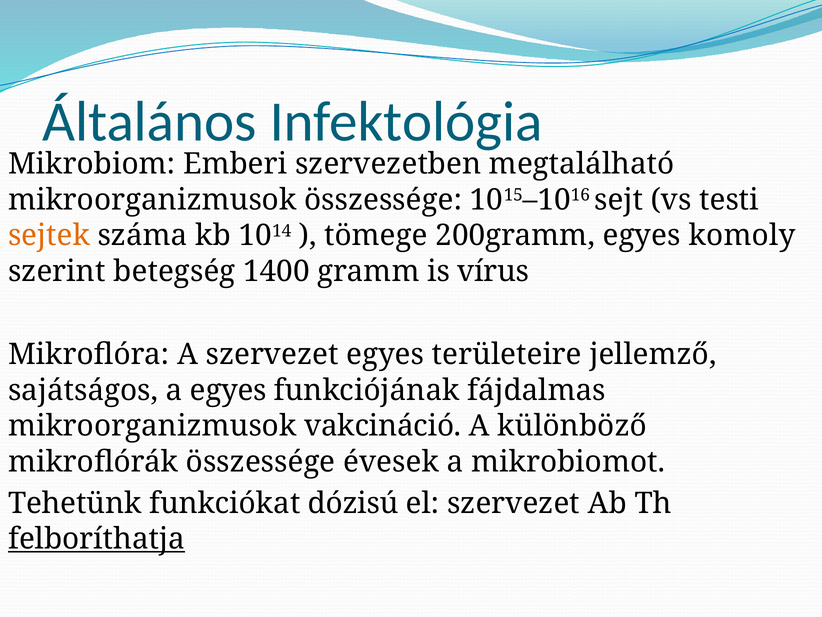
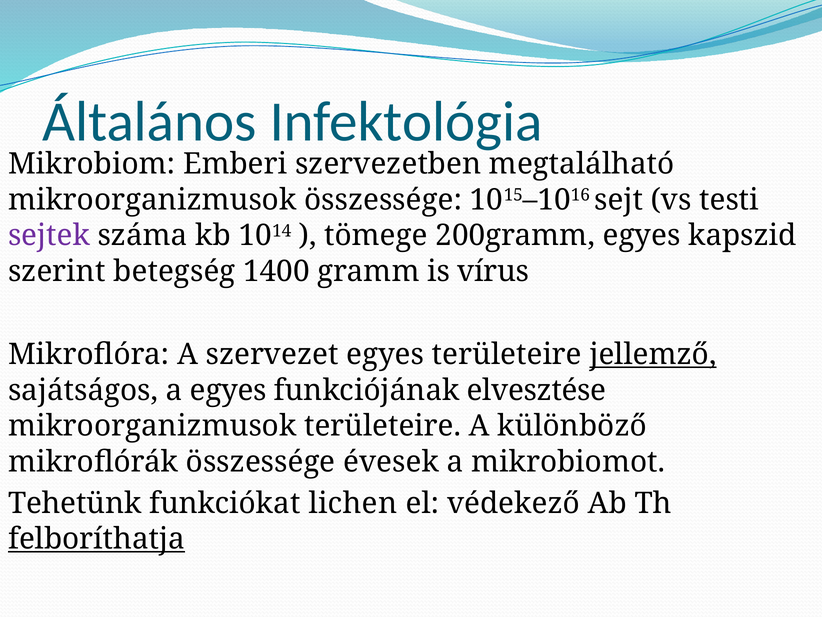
sejtek colour: orange -> purple
komoly: komoly -> kapszid
jellemző underline: none -> present
fájdalmas: fájdalmas -> elvesztése
mikroorganizmusok vakcináció: vakcináció -> területeire
dózisú: dózisú -> lichen
el szervezet: szervezet -> védekező
